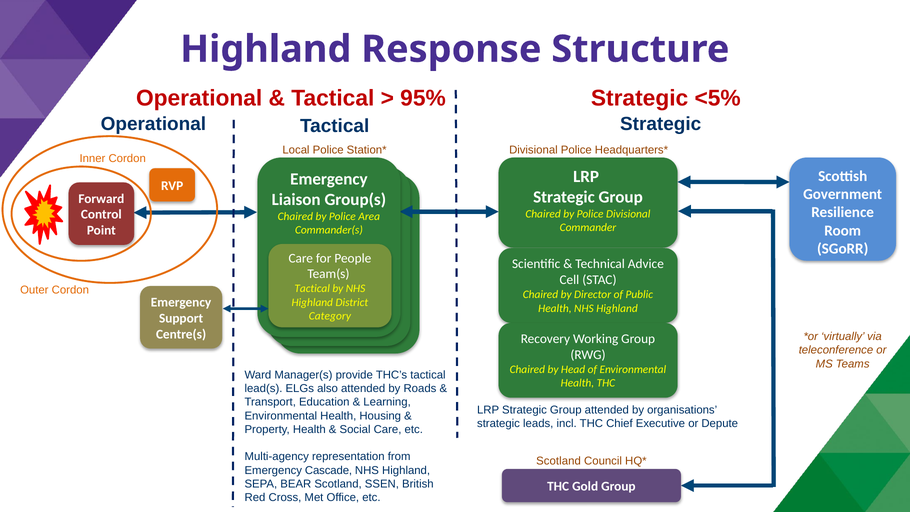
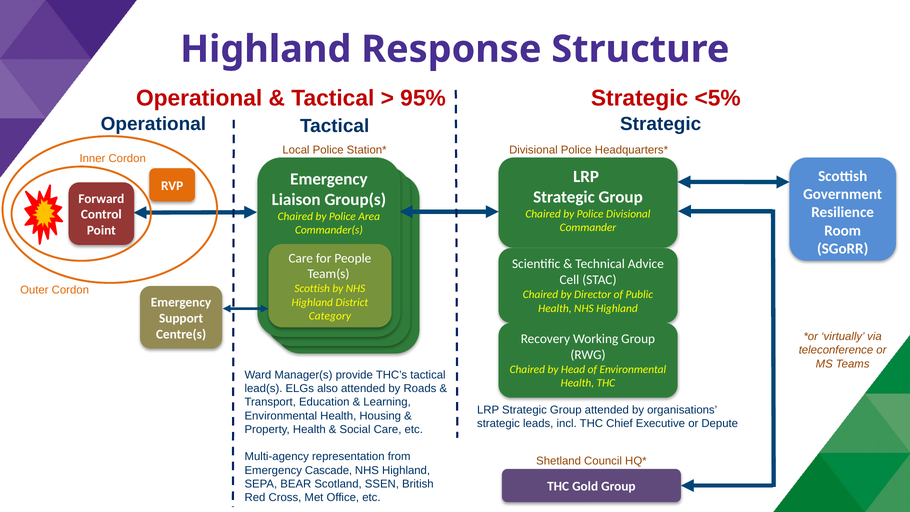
Tactical at (312, 289): Tactical -> Scottish
Scotland at (559, 461): Scotland -> Shetland
